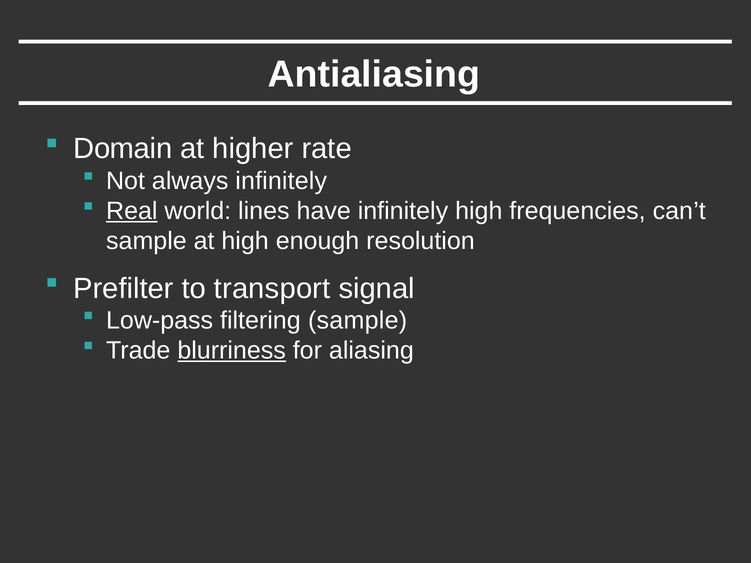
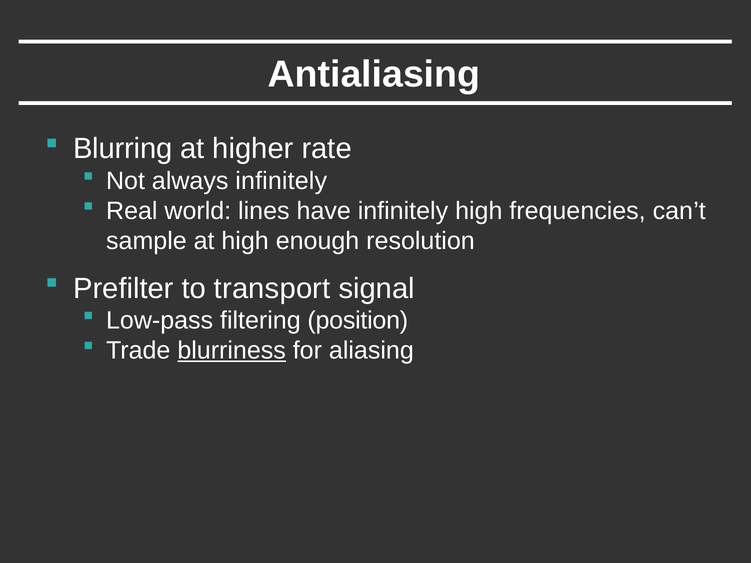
Domain: Domain -> Blurring
Real underline: present -> none
filtering sample: sample -> position
